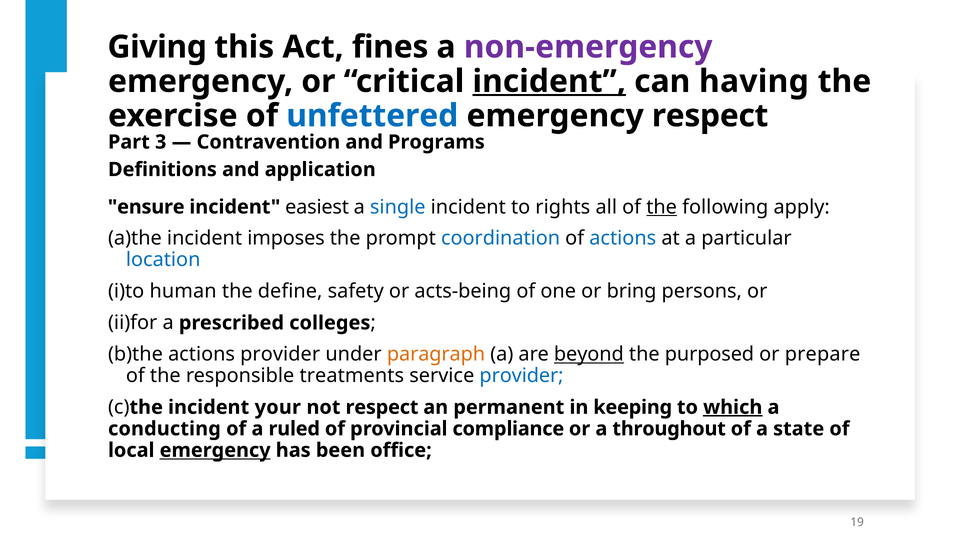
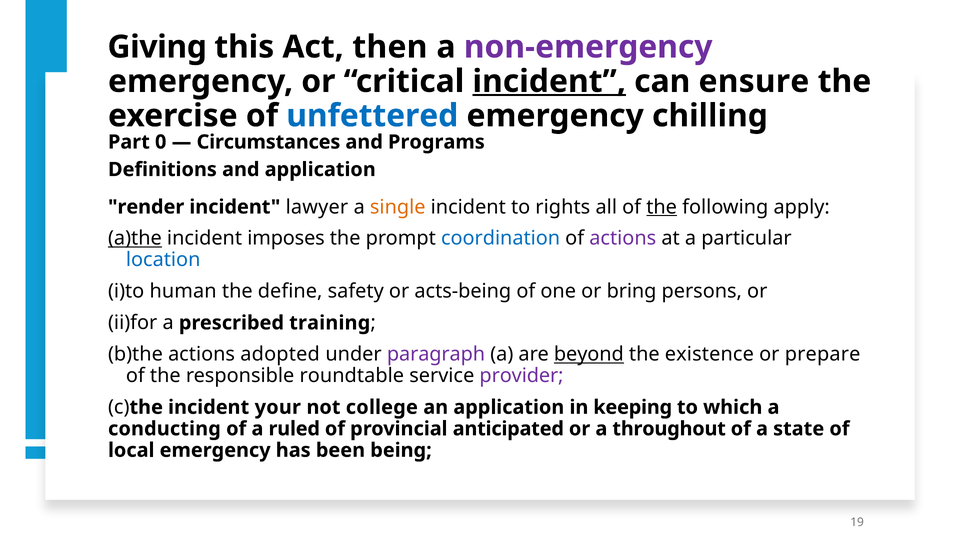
fines: fines -> then
having: having -> ensure
emergency respect: respect -> chilling
3: 3 -> 0
Contravention: Contravention -> Circumstances
ensure: ensure -> render
easiest: easiest -> lawyer
single colour: blue -> orange
a)the underline: none -> present
actions at (623, 238) colour: blue -> purple
colleges: colleges -> training
actions provider: provider -> adopted
paragraph colour: orange -> purple
purposed: purposed -> existence
treatments: treatments -> roundtable
provider at (522, 376) colour: blue -> purple
not respect: respect -> college
an permanent: permanent -> application
which underline: present -> none
compliance: compliance -> anticipated
emergency at (215, 450) underline: present -> none
office: office -> being
